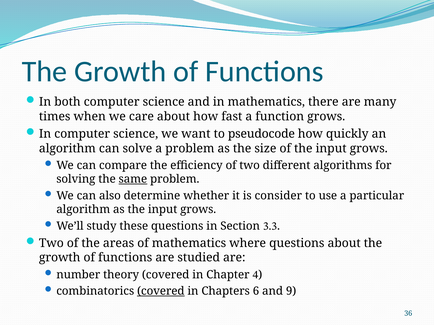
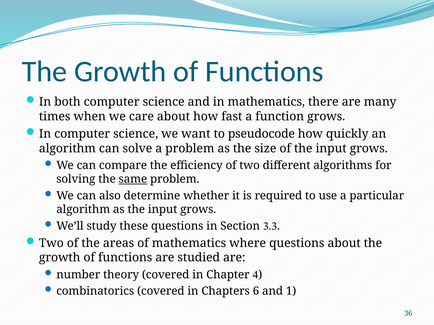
consider: consider -> required
covered at (161, 292) underline: present -> none
9: 9 -> 1
